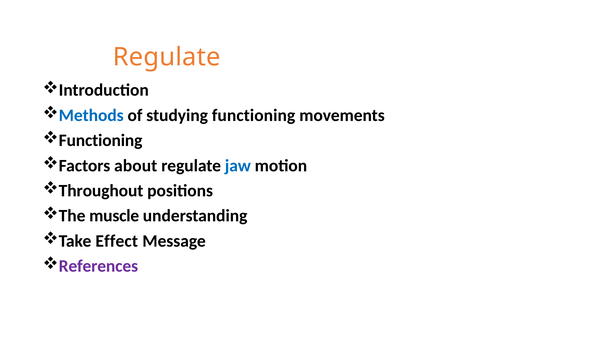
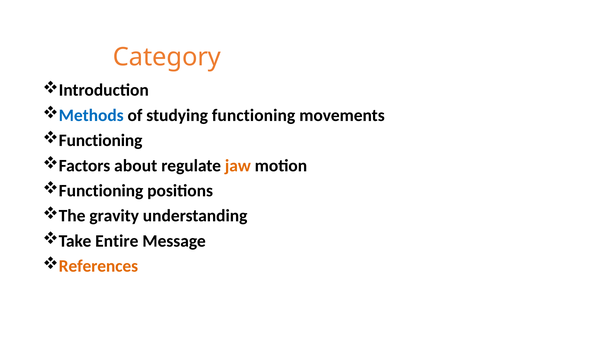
Regulate at (167, 57): Regulate -> Category
jaw colour: blue -> orange
Throughout at (101, 190): Throughout -> Functioning
muscle: muscle -> gravity
Effect: Effect -> Entire
References colour: purple -> orange
